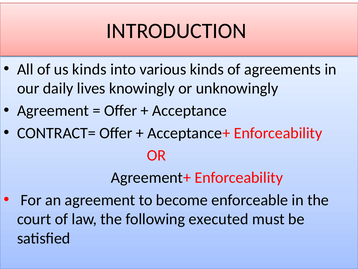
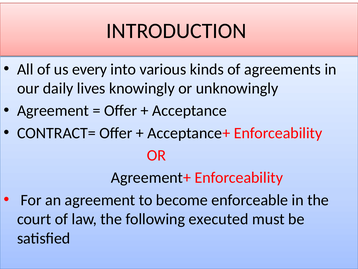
us kinds: kinds -> every
